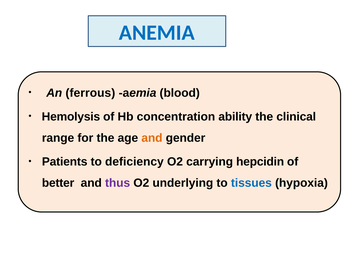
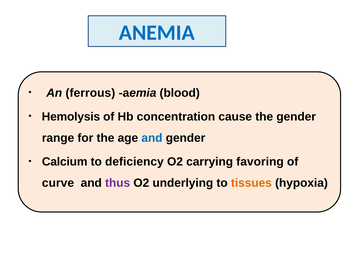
ability: ability -> cause
the clinical: clinical -> gender
and at (152, 138) colour: orange -> blue
Patients: Patients -> Calcium
hepcidin: hepcidin -> favoring
better: better -> curve
tissues colour: blue -> orange
